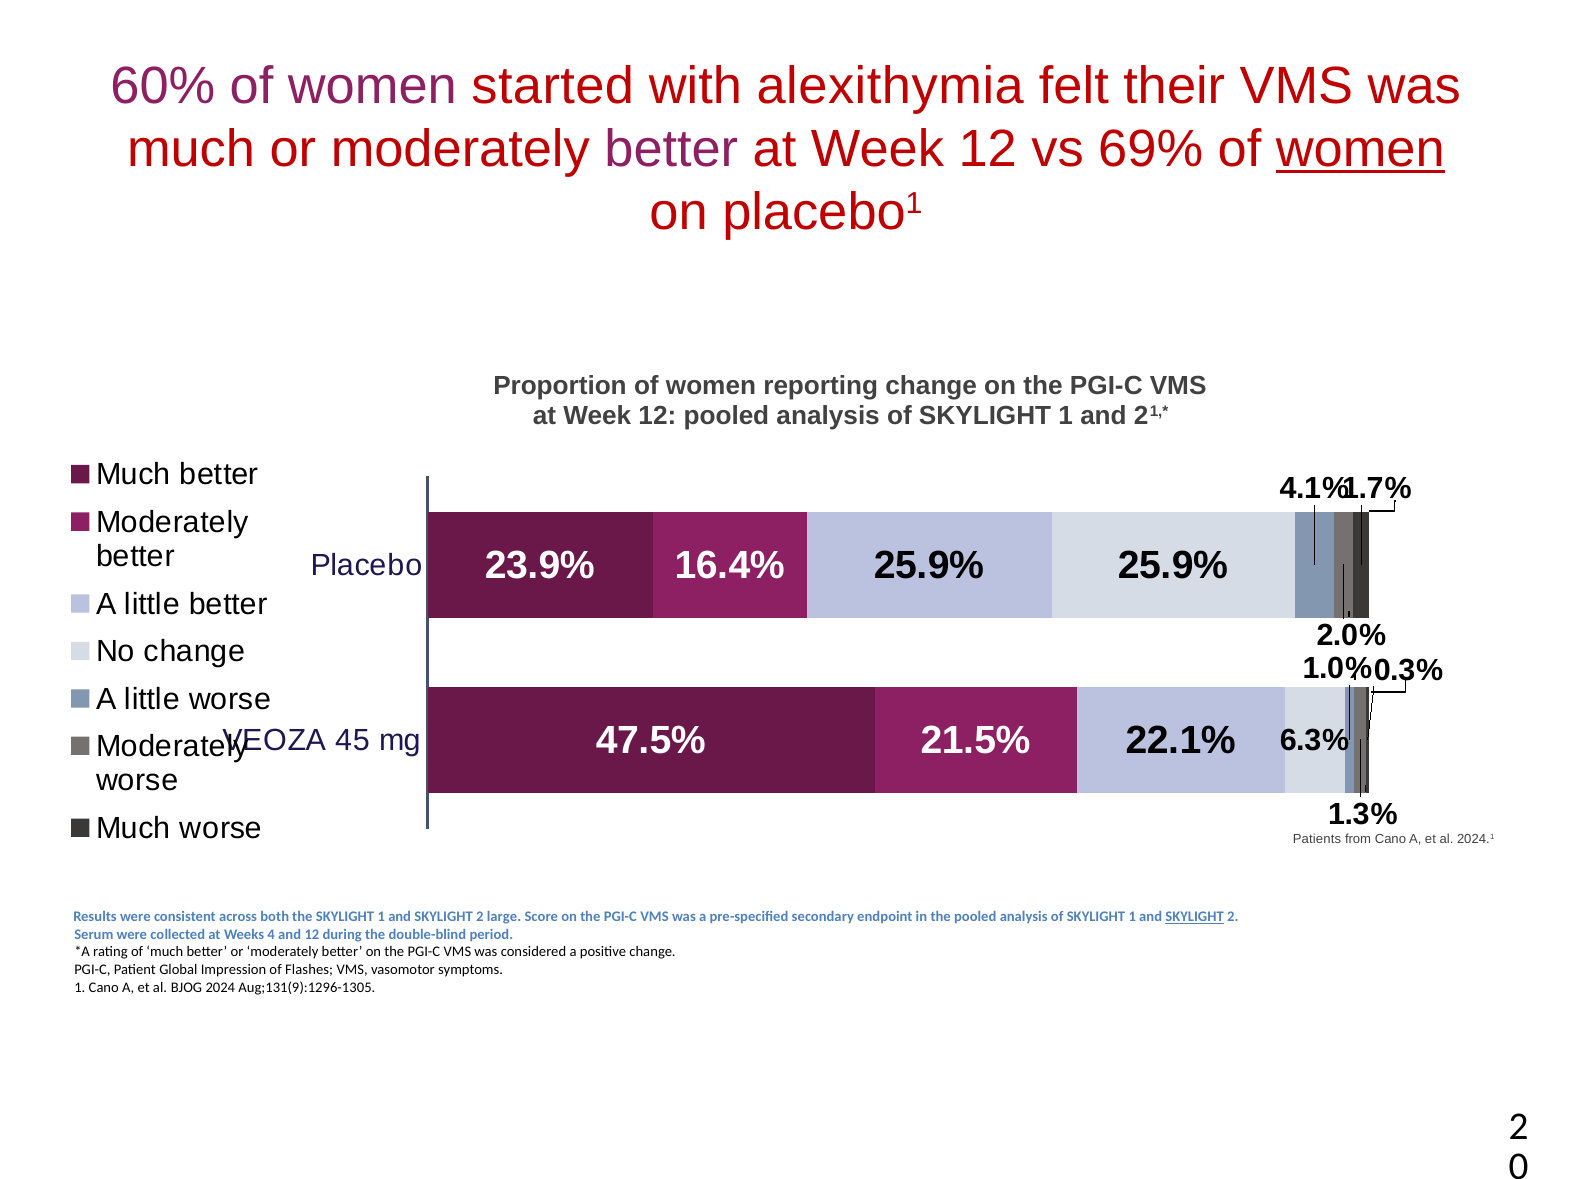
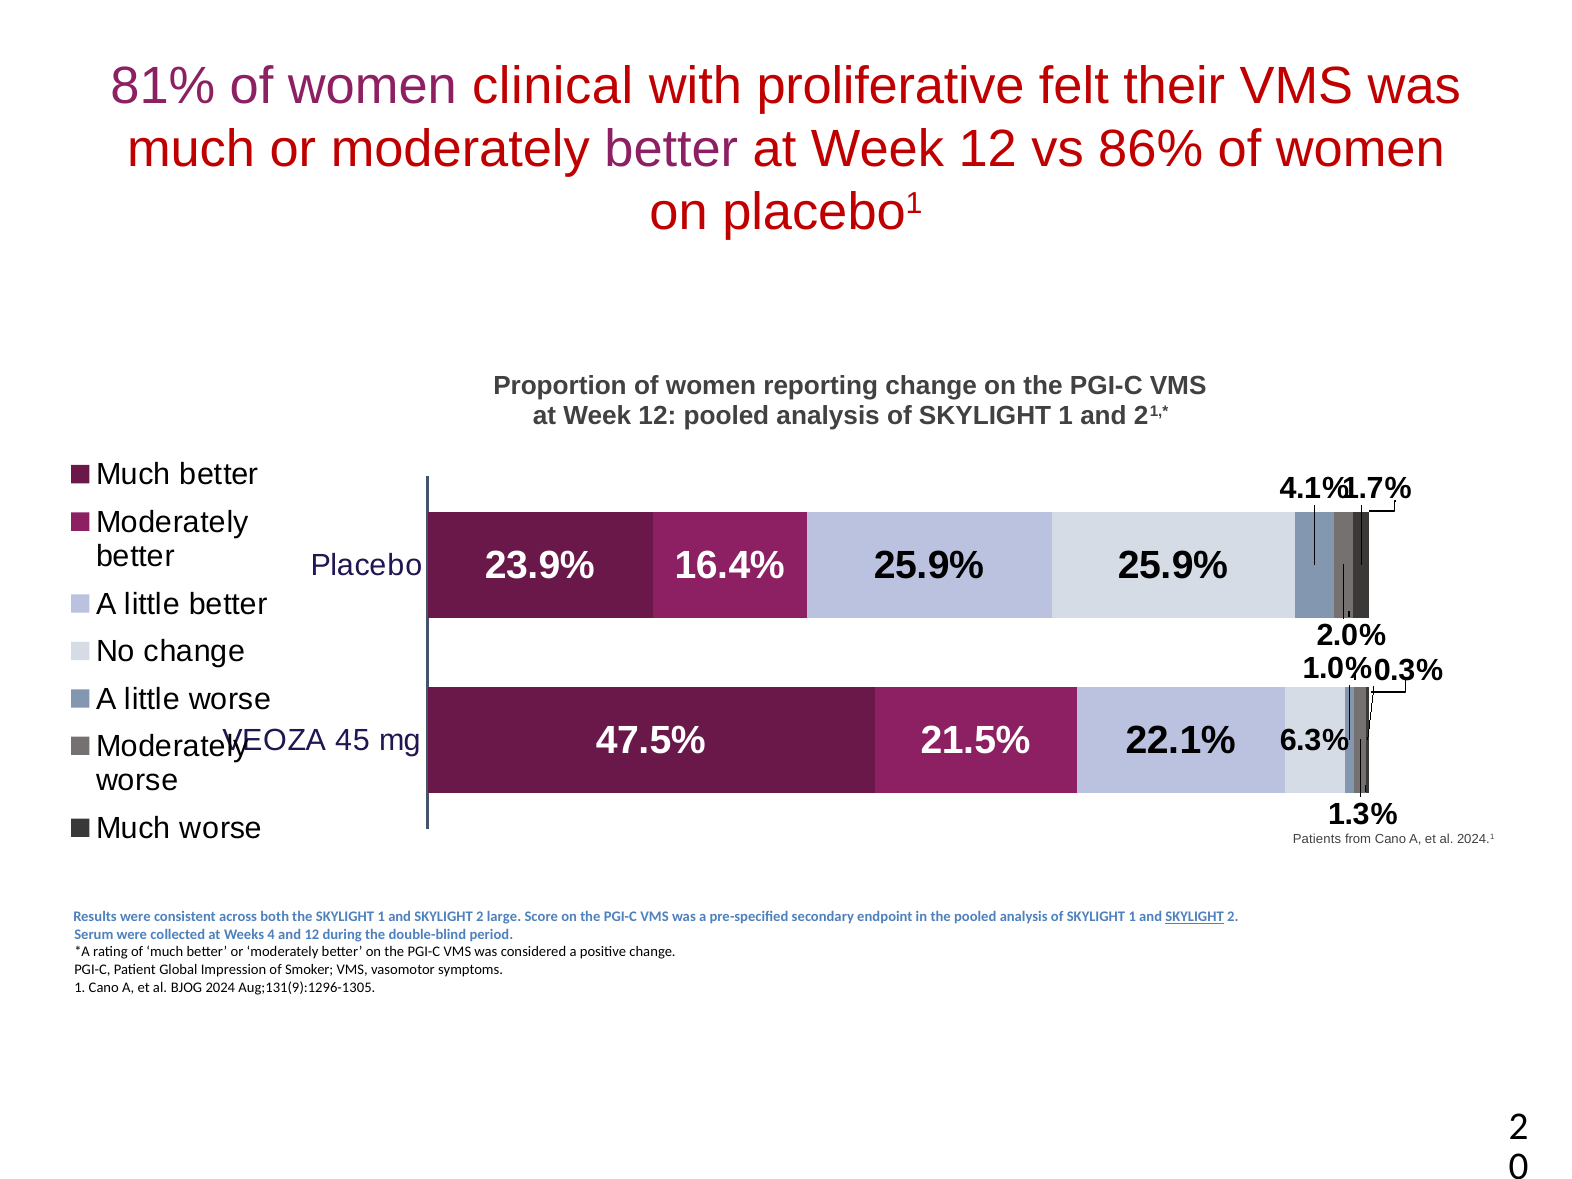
60%: 60% -> 81%
started: started -> clinical
alexithymia: alexithymia -> proliferative
69%: 69% -> 86%
women at (1360, 149) underline: present -> none
Flashes: Flashes -> Smoker
